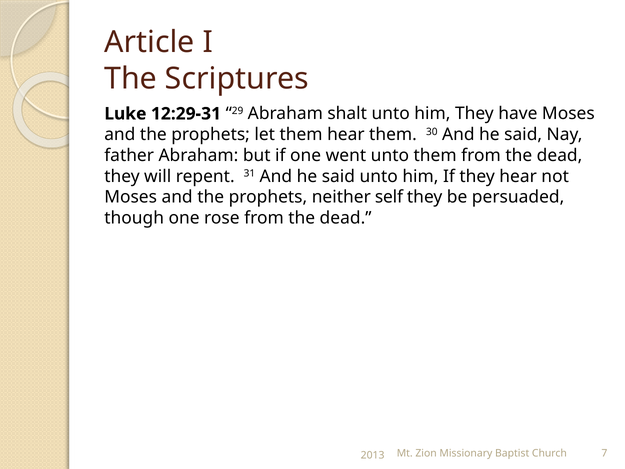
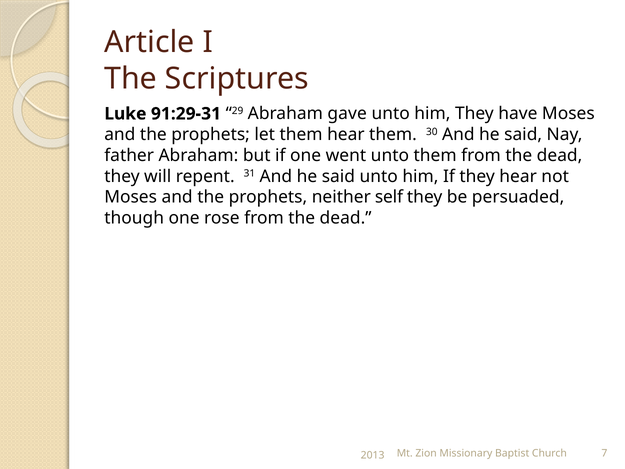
12:29-31: 12:29-31 -> 91:29-31
shalt: shalt -> gave
